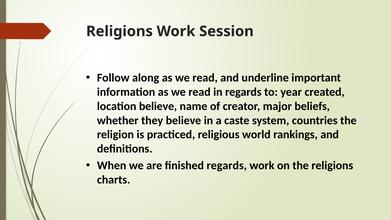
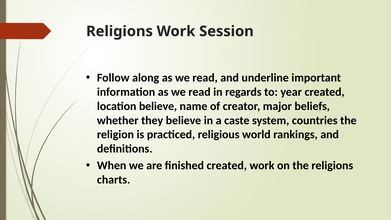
finished regards: regards -> created
